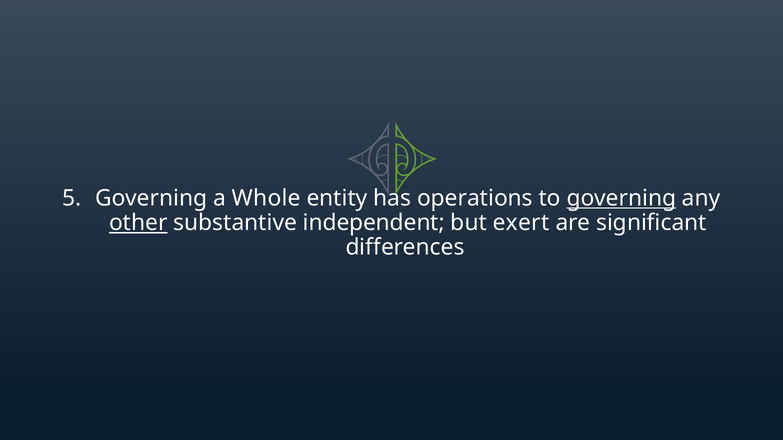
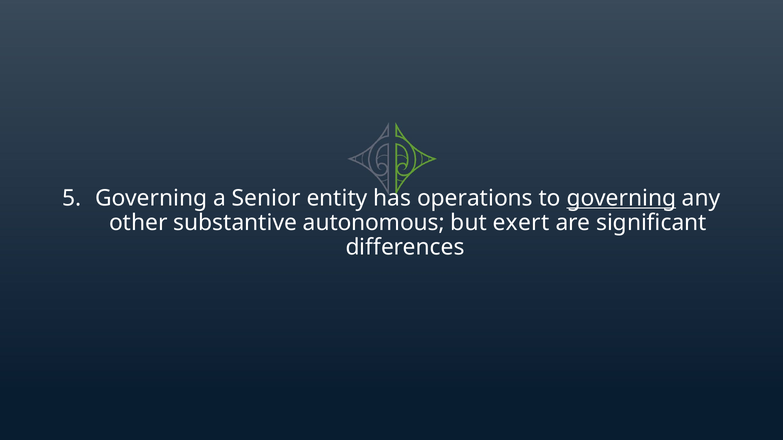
Whole: Whole -> Senior
other underline: present -> none
independent: independent -> autonomous
